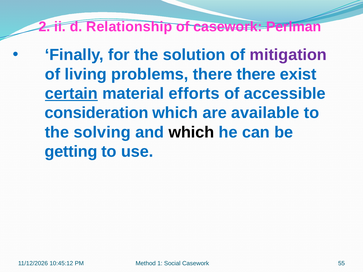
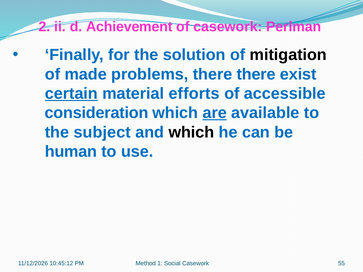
Relationship: Relationship -> Achievement
mitigation colour: purple -> black
living: living -> made
are underline: none -> present
solving: solving -> subject
getting: getting -> human
